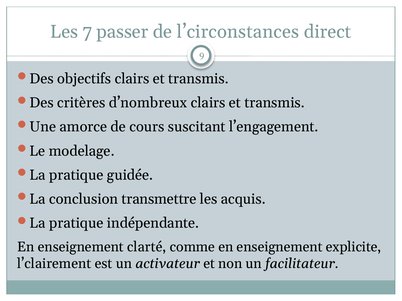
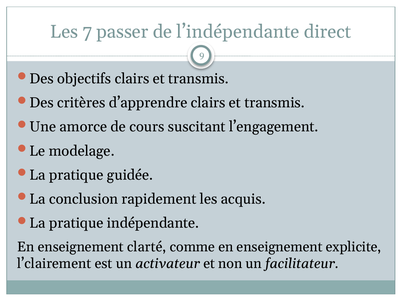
l’circonstances: l’circonstances -> l’indépendante
d’nombreux: d’nombreux -> d’apprendre
transmettre: transmettre -> rapidement
